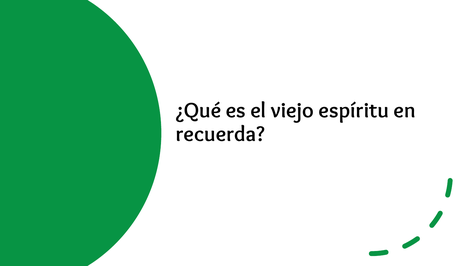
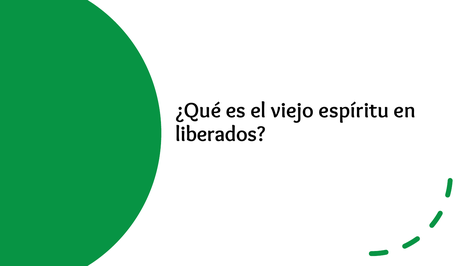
recuerda: recuerda -> liberados
